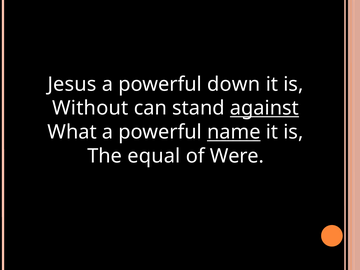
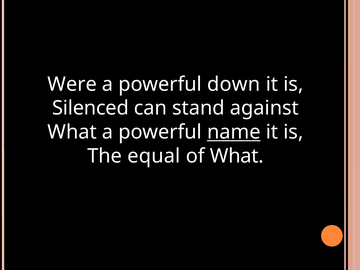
Jesus: Jesus -> Were
Without: Without -> Silenced
against underline: present -> none
of Were: Were -> What
